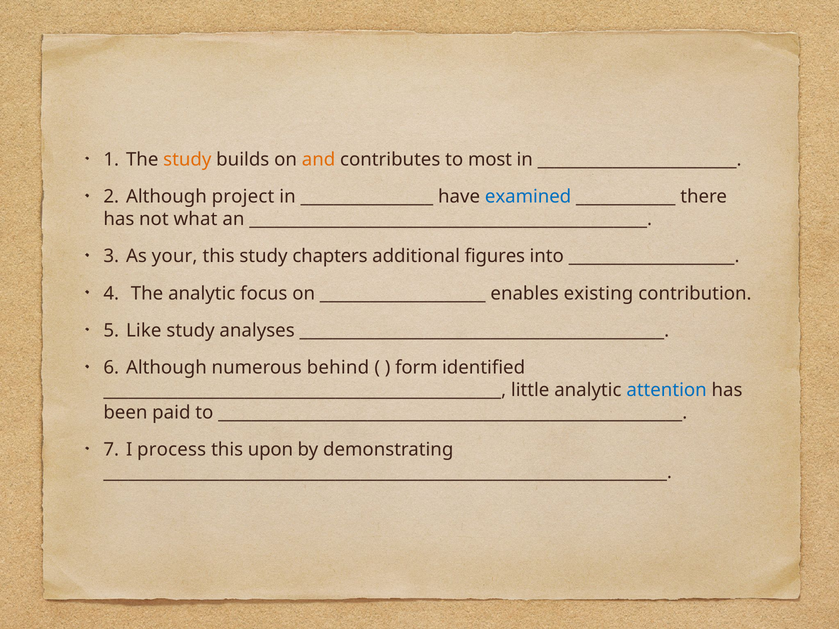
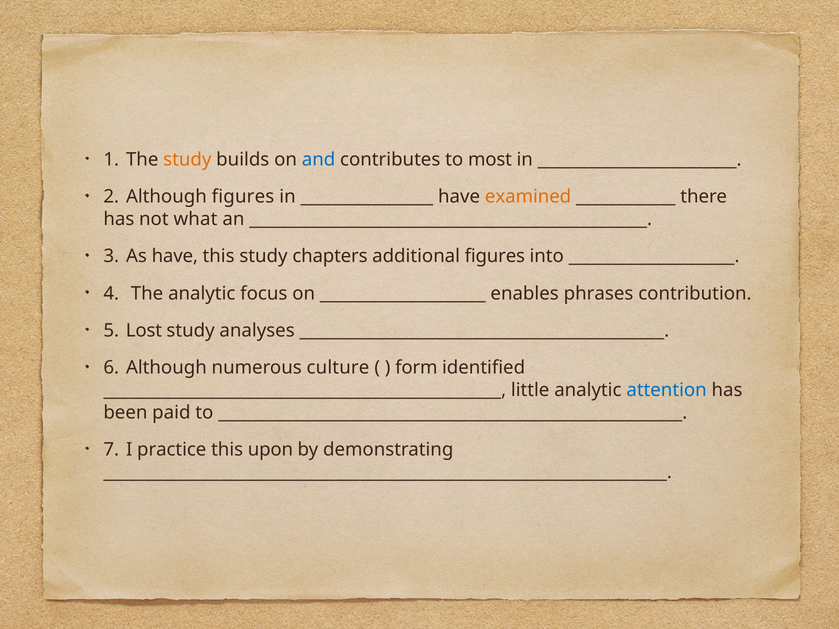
and colour: orange -> blue
Although project: project -> figures
examined colour: blue -> orange
As your: your -> have
existing: existing -> phrases
Like: Like -> Lost
behind: behind -> culture
process: process -> practice
